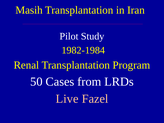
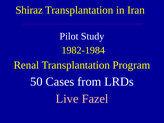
Masih: Masih -> Shiraz
